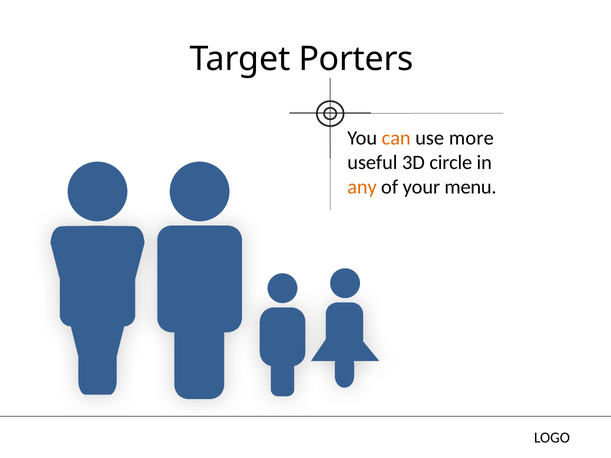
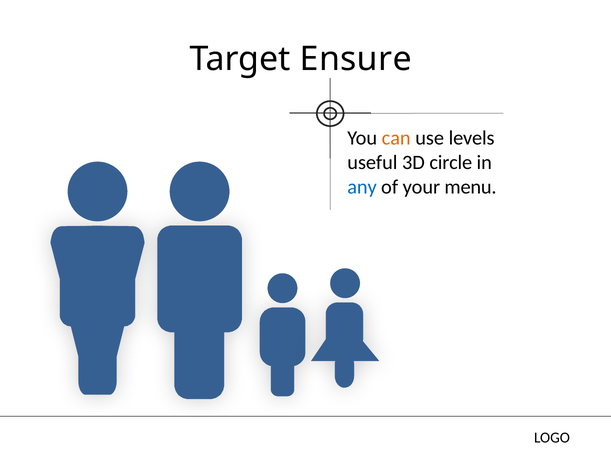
Porters: Porters -> Ensure
more: more -> levels
any colour: orange -> blue
